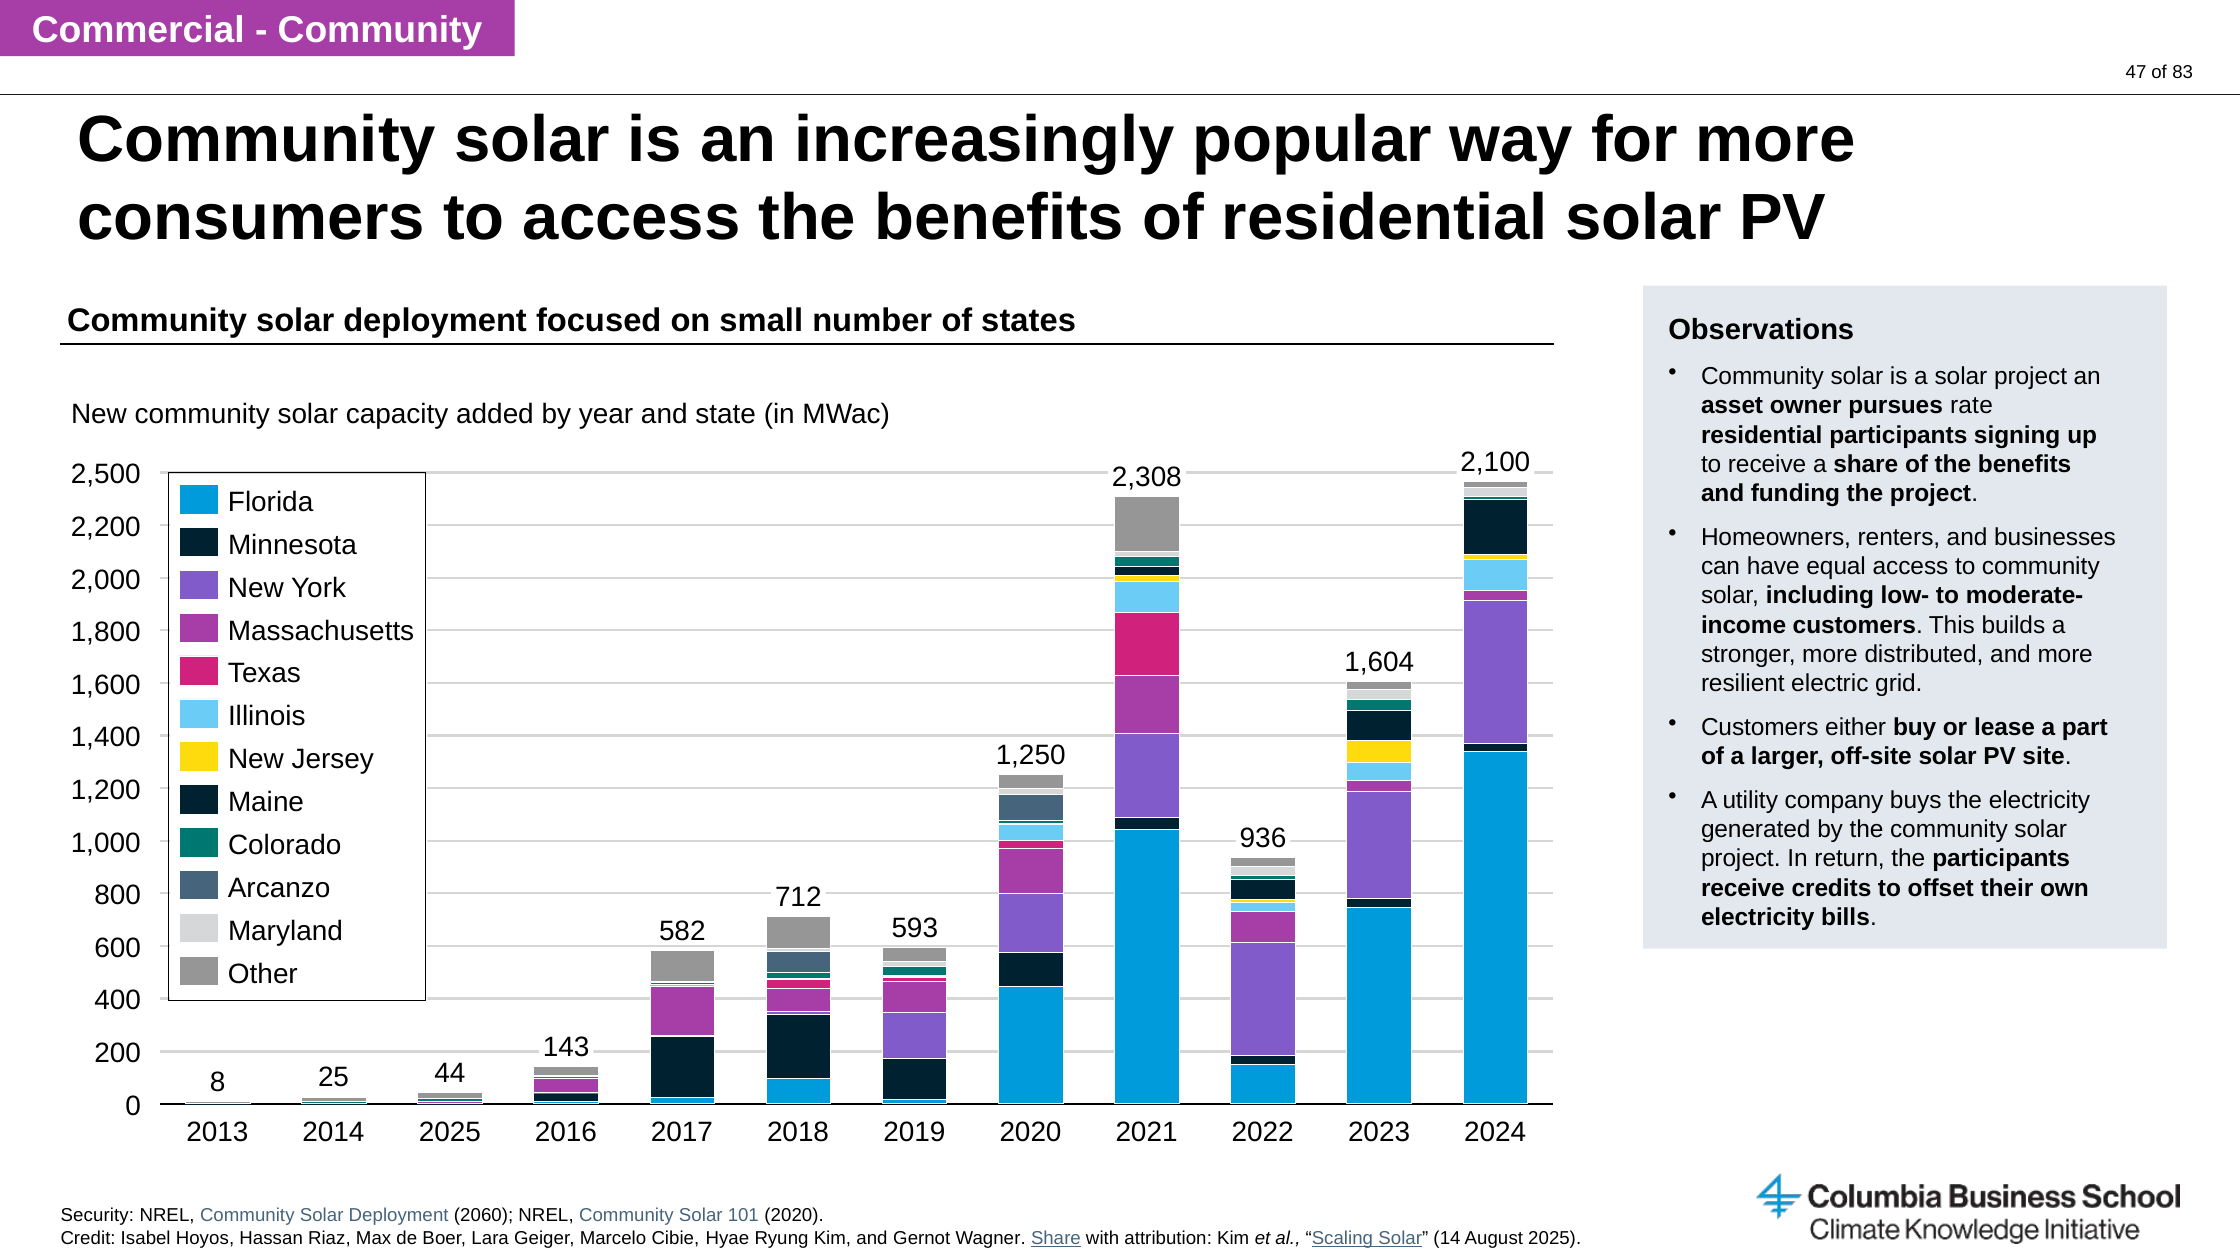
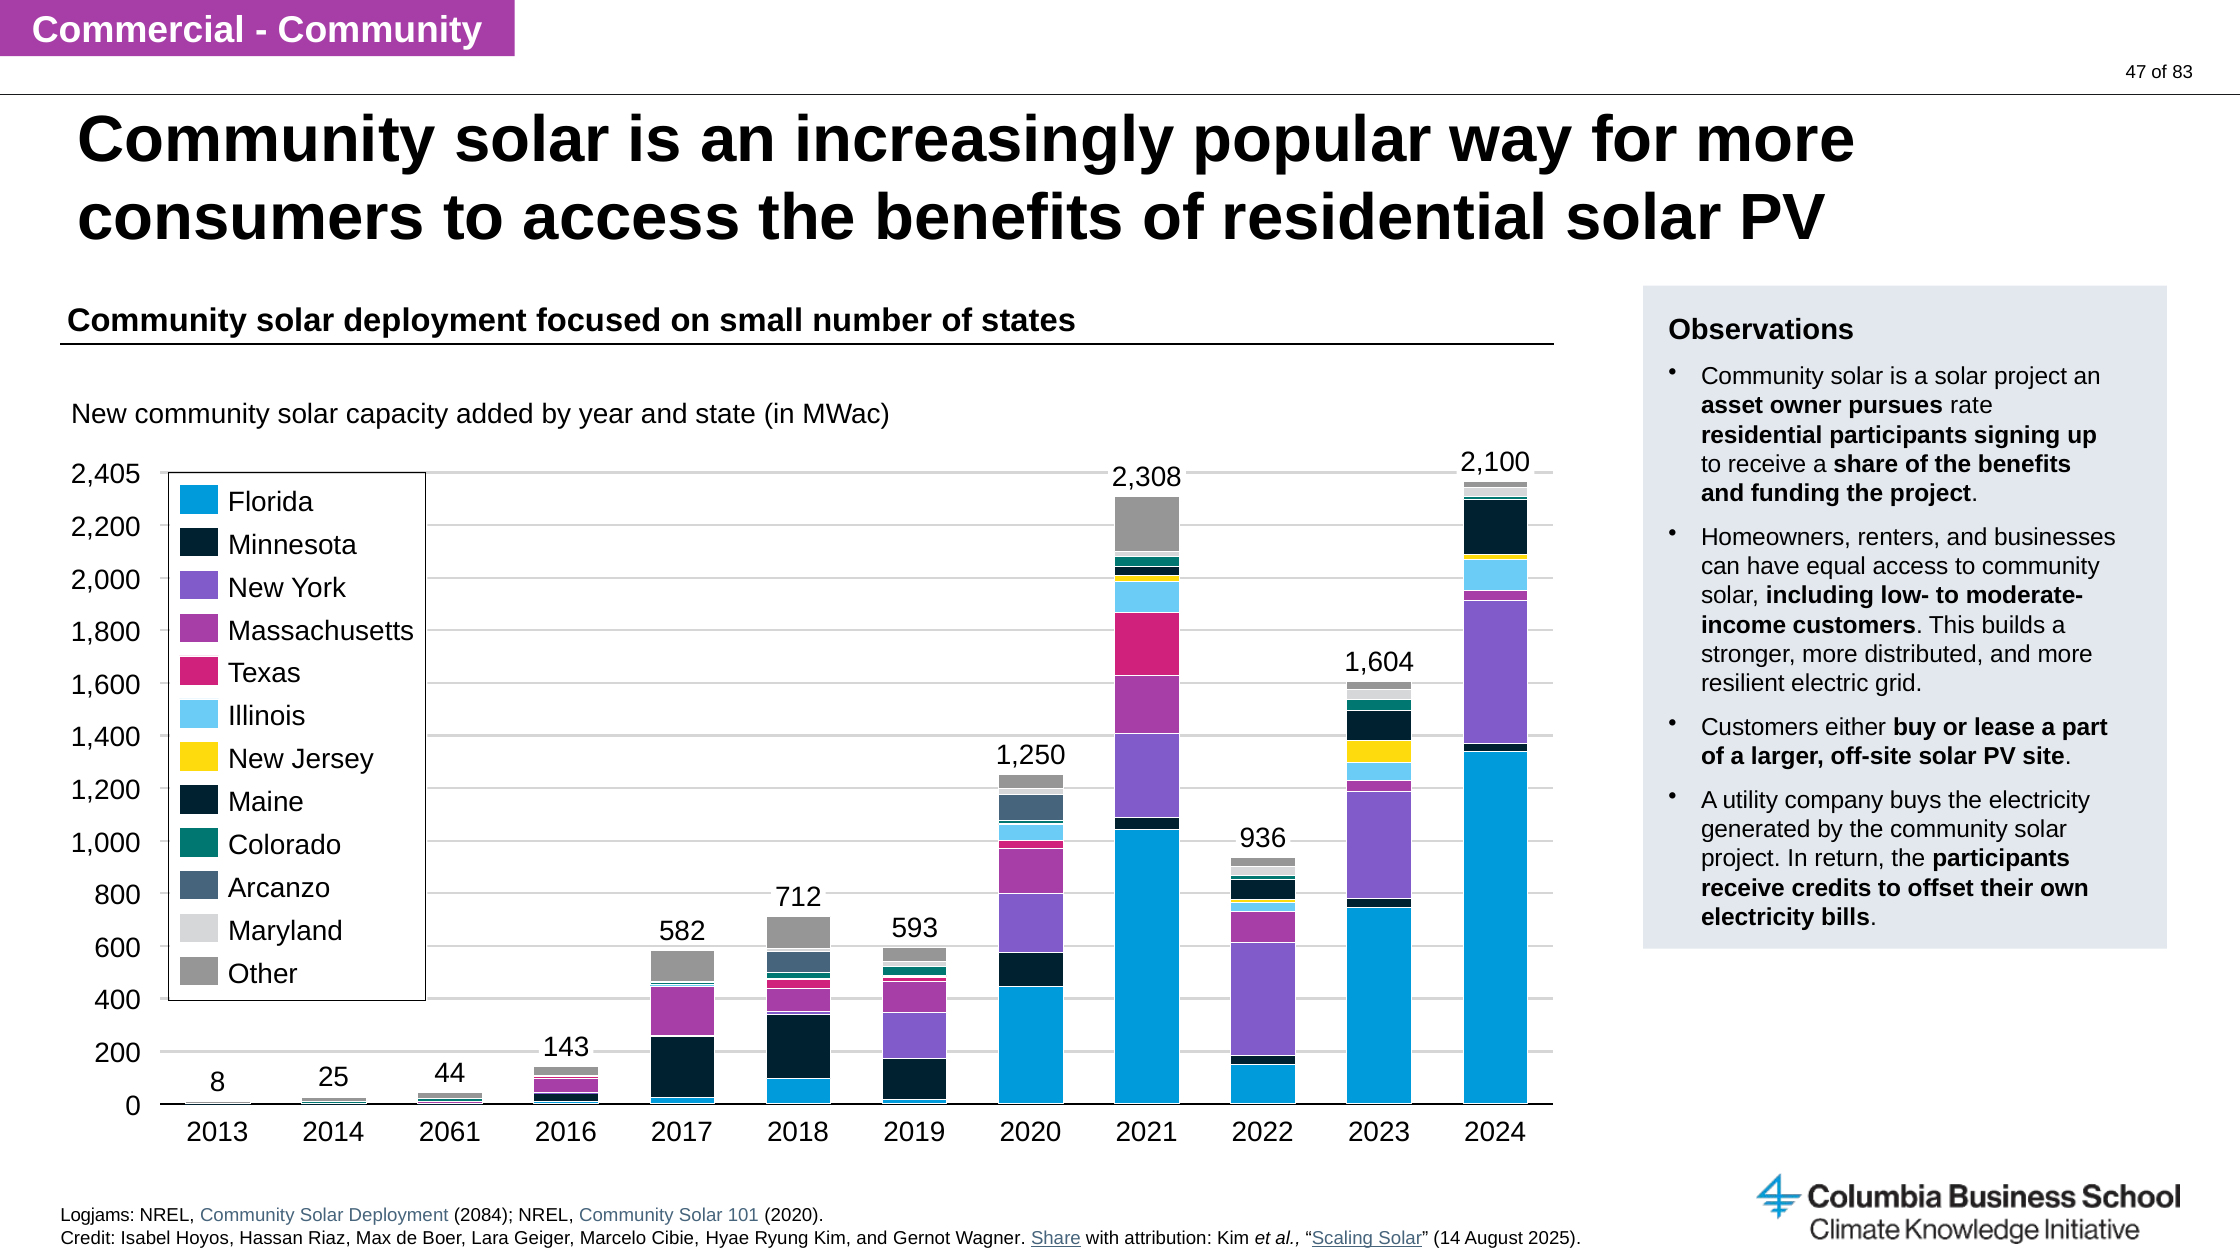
2,500: 2,500 -> 2,405
2014 2025: 2025 -> 2061
Security: Security -> Logjams
2060: 2060 -> 2084
